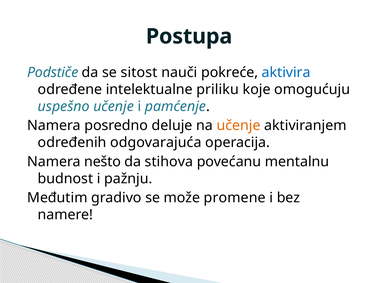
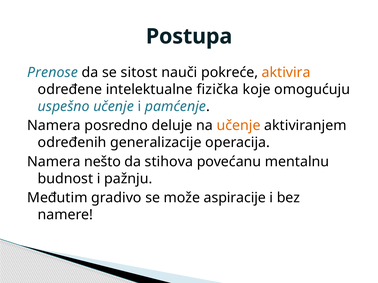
Podstiče: Podstiče -> Prenose
aktivira colour: blue -> orange
priliku: priliku -> fizička
odgovarajuća: odgovarajuća -> generalizacije
promene: promene -> aspiracije
